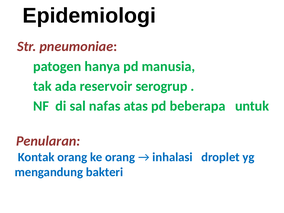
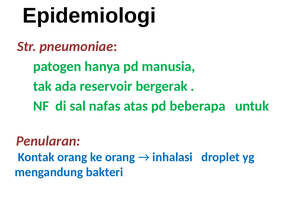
serogrup: serogrup -> bergerak
